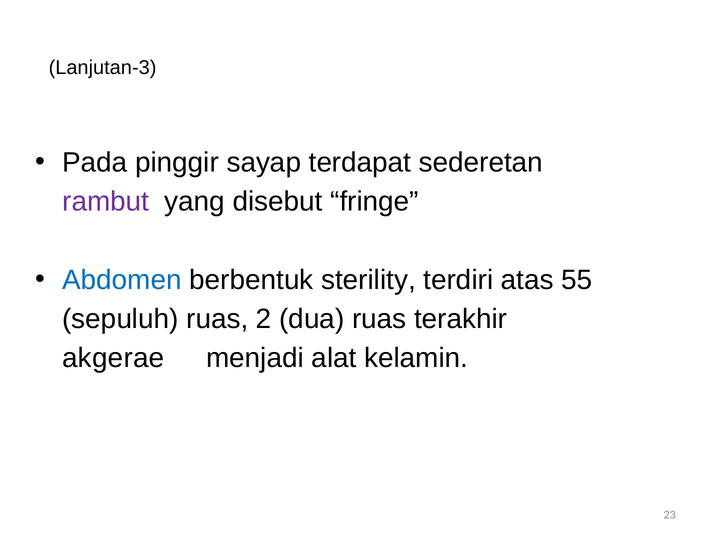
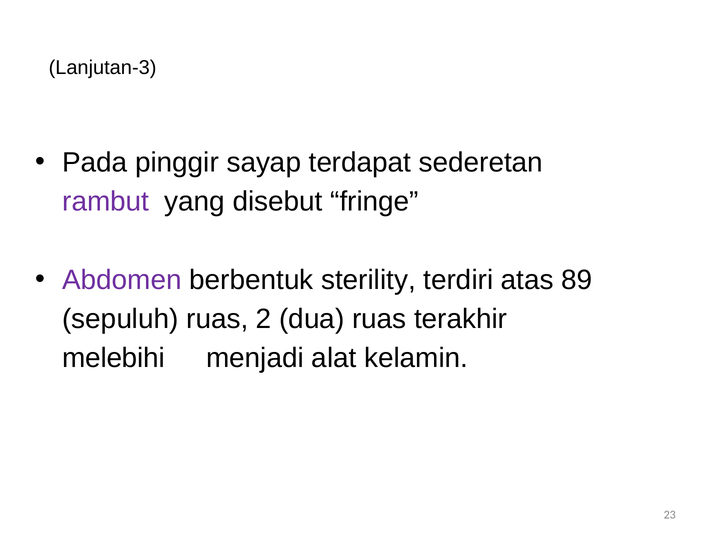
Abdomen colour: blue -> purple
55: 55 -> 89
akgerae: akgerae -> melebihi
